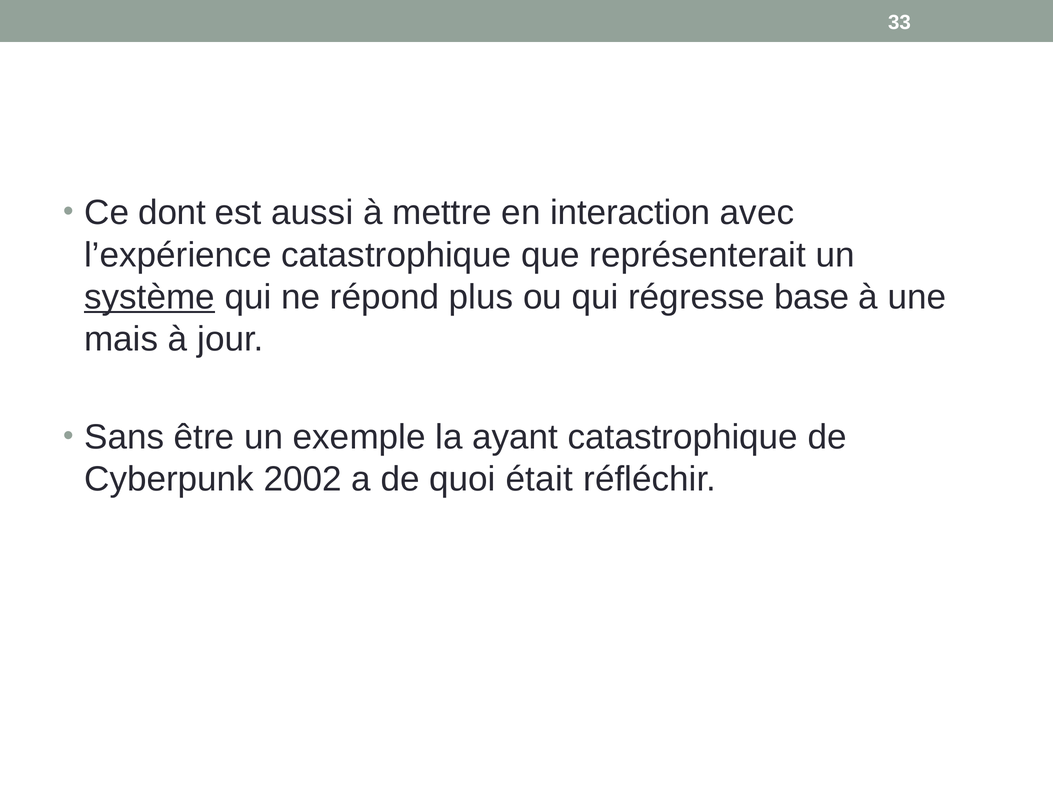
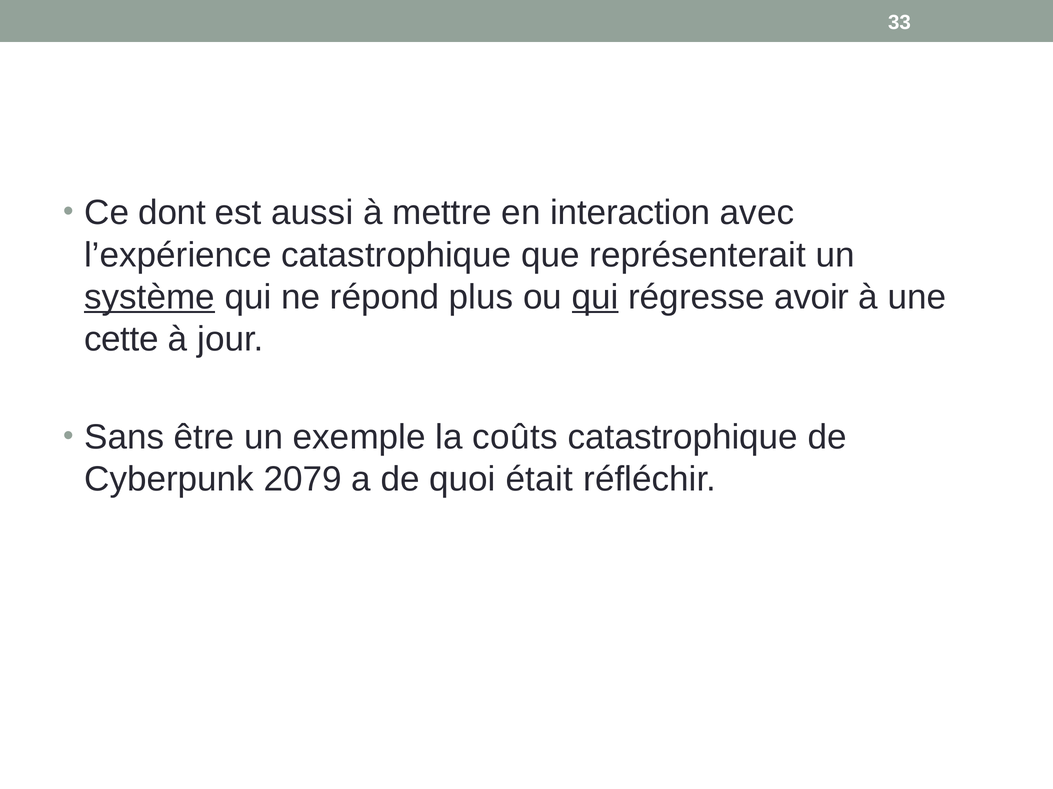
qui at (595, 297) underline: none -> present
base: base -> avoir
mais: mais -> cette
ayant: ayant -> coûts
2002: 2002 -> 2079
